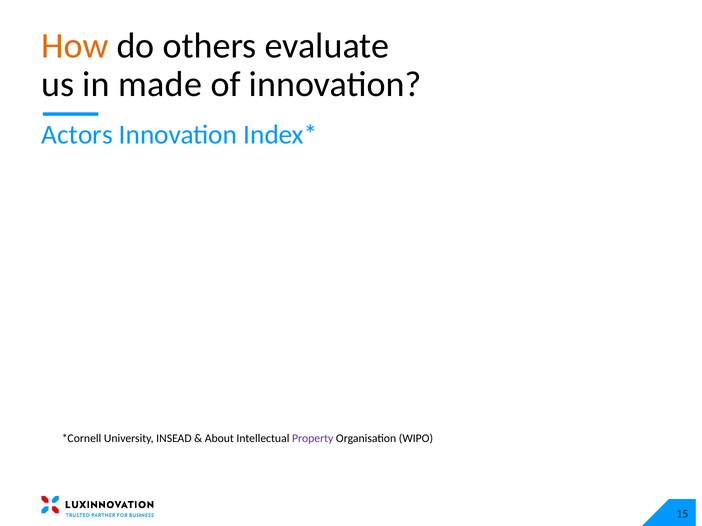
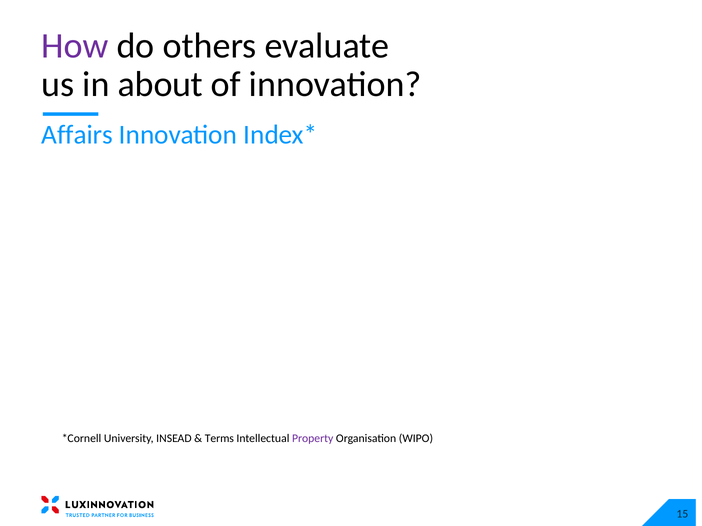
How colour: orange -> purple
made: made -> about
Actors: Actors -> Affairs
About: About -> Terms
